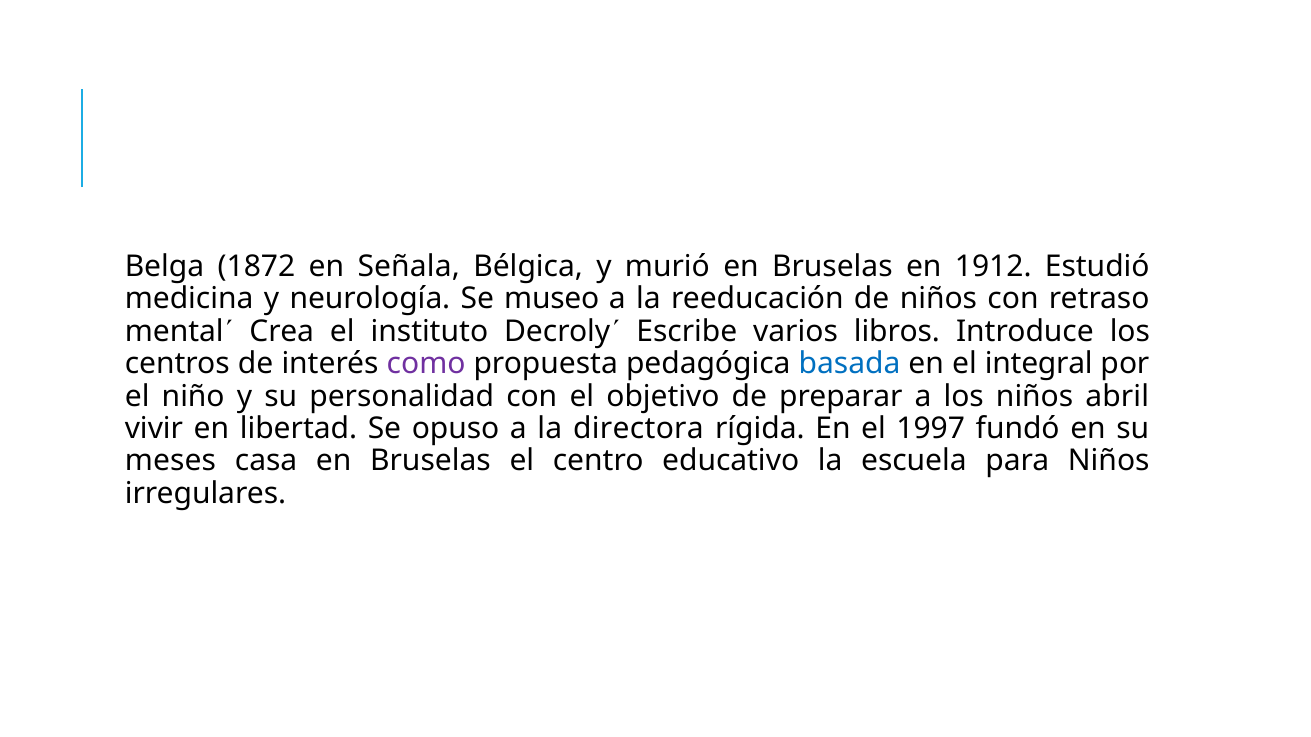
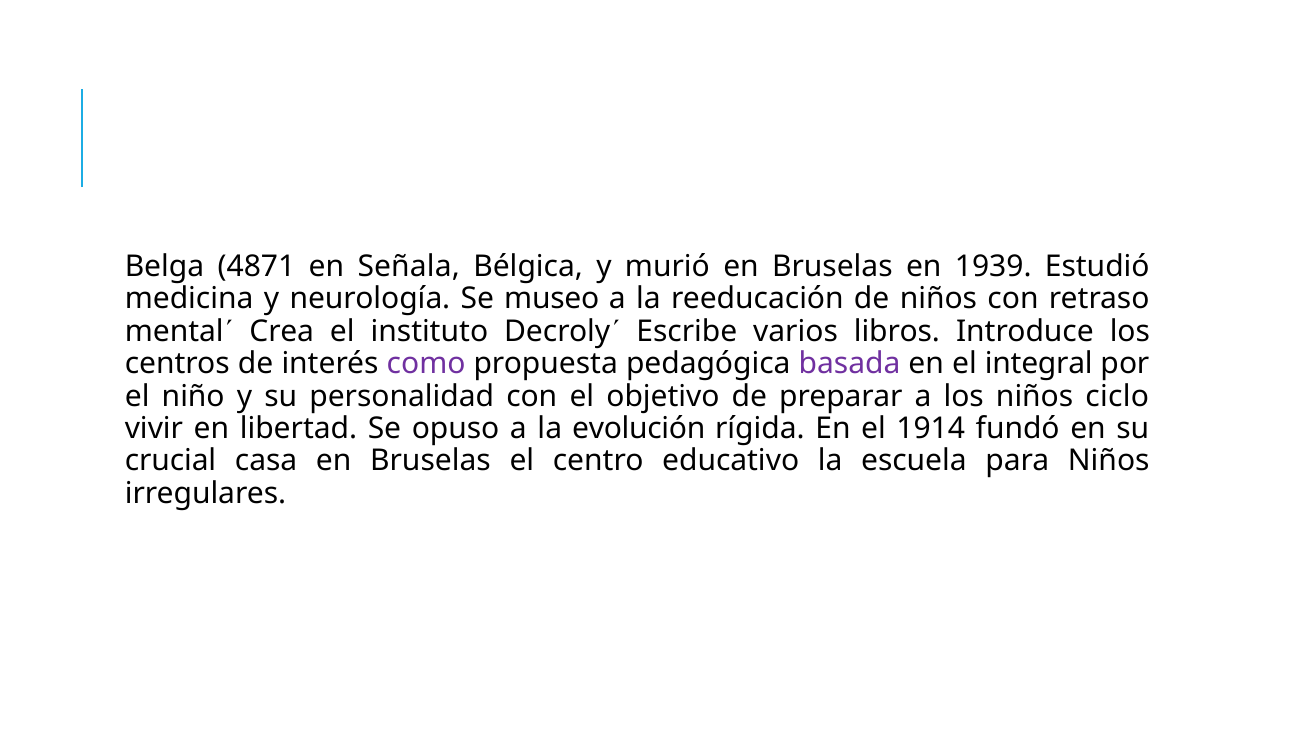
1872: 1872 -> 4871
1912: 1912 -> 1939
basada colour: blue -> purple
abril: abril -> ciclo
directora: directora -> evolución
1997: 1997 -> 1914
meses: meses -> crucial
